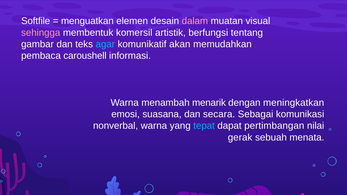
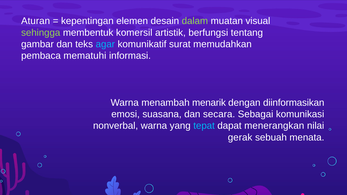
Softfile: Softfile -> Aturan
menguatkan: menguatkan -> kepentingan
dalam colour: pink -> light green
sehingga colour: pink -> light green
akan: akan -> surat
caroushell: caroushell -> mematuhi
meningkatkan: meningkatkan -> diinformasikan
pertimbangan: pertimbangan -> menerangkan
